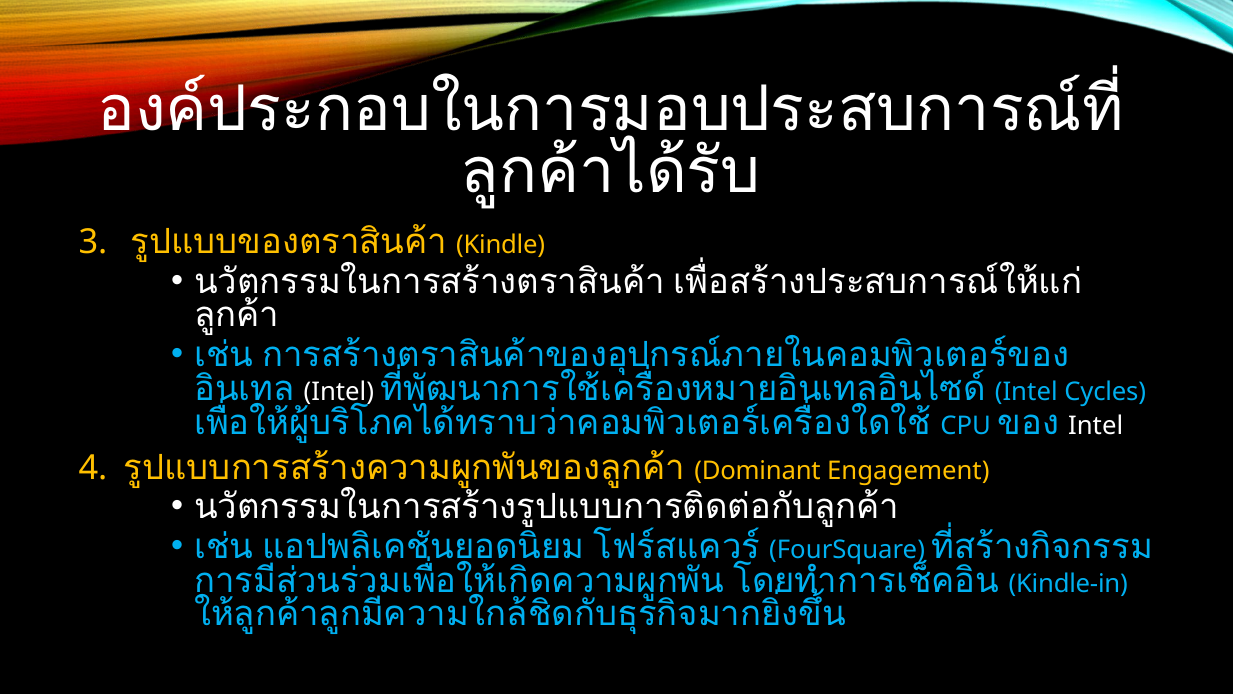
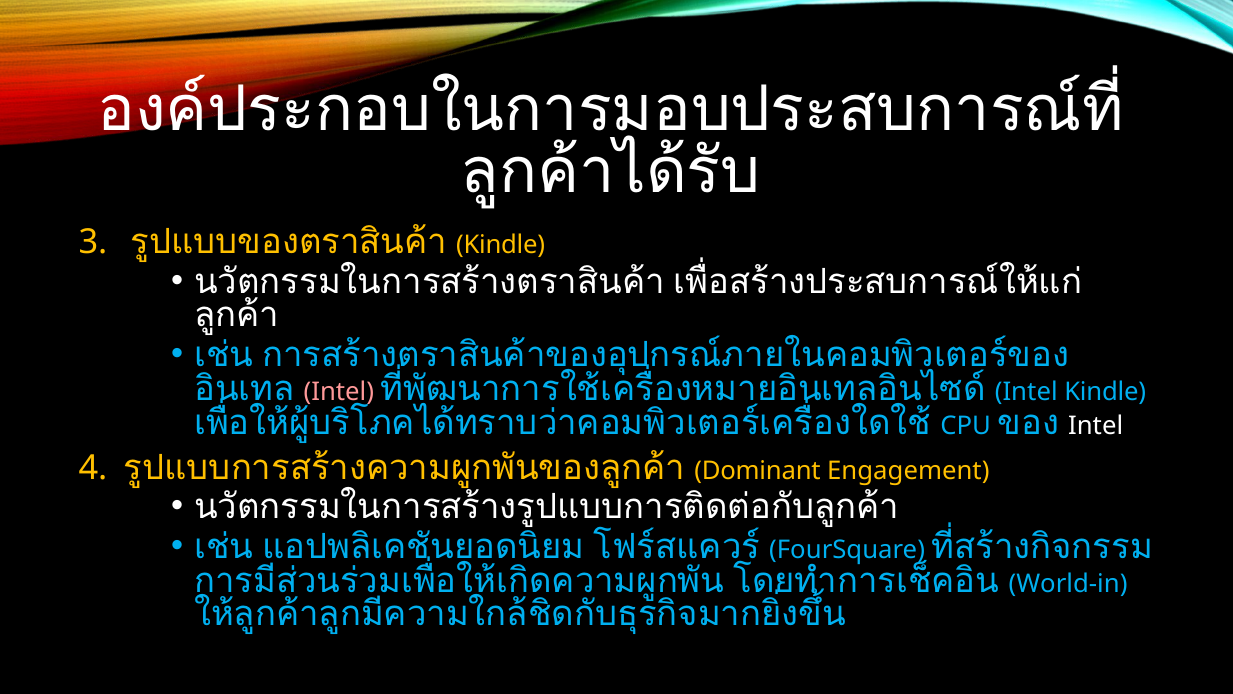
Intel at (339, 392) colour: white -> pink
Intel Cycles: Cycles -> Kindle
Kindle-in: Kindle-in -> World-in
